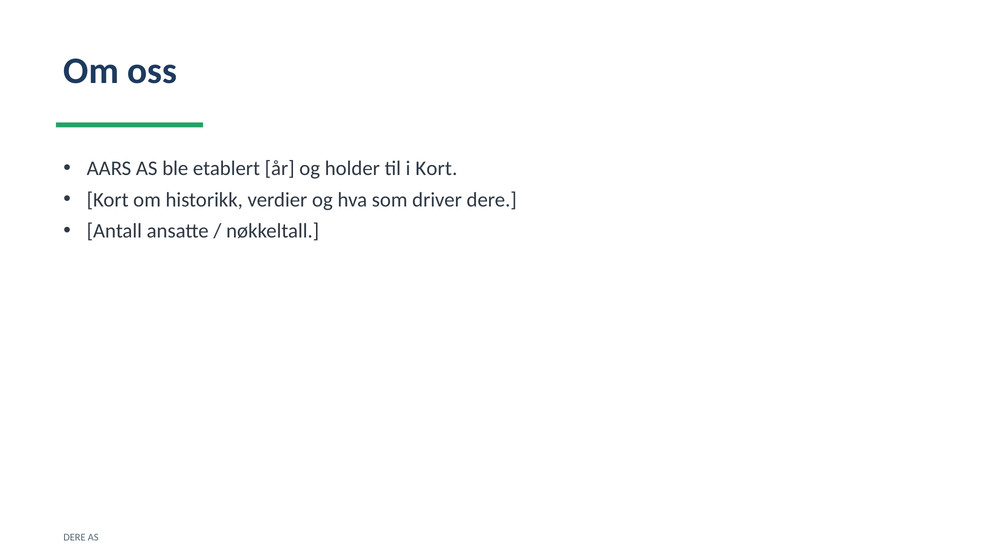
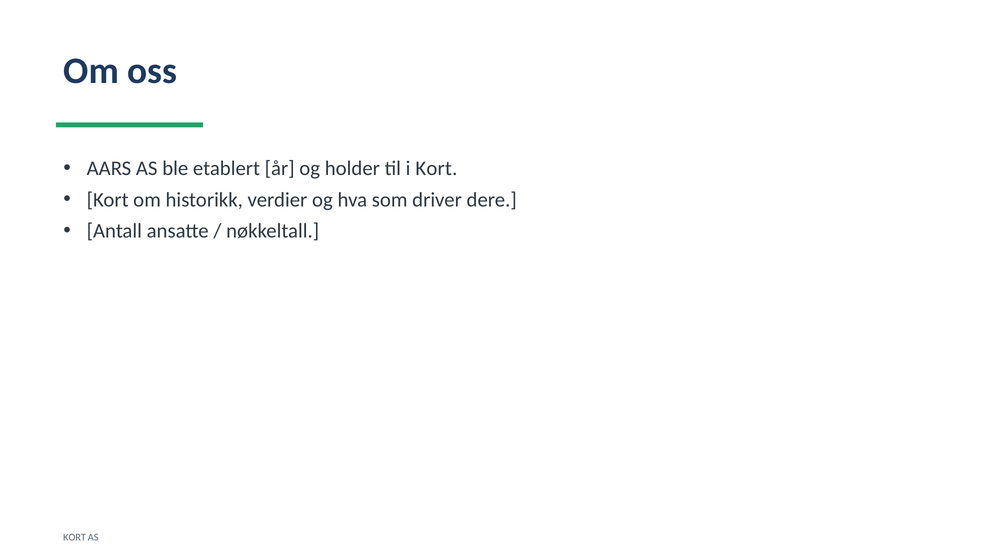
DERE at (74, 538): DERE -> KORT
